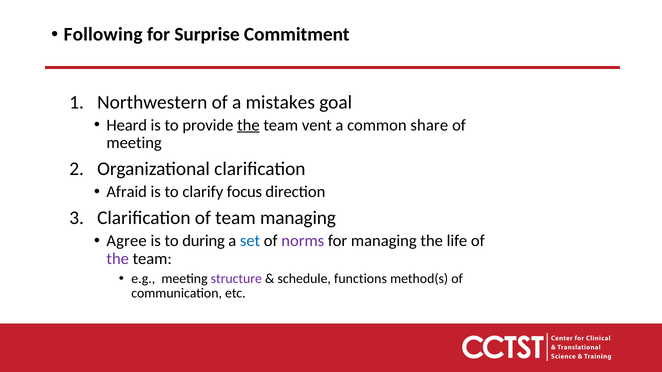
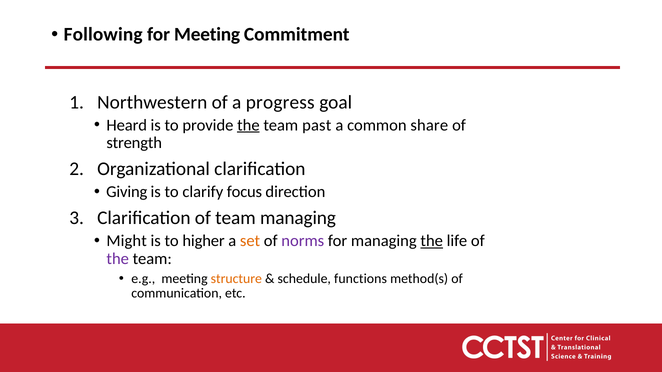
for Surprise: Surprise -> Meeting
mistakes: mistakes -> progress
vent: vent -> past
meeting at (134, 143): meeting -> strength
Afraid: Afraid -> Giving
Agree: Agree -> Might
during: during -> higher
set colour: blue -> orange
the at (432, 241) underline: none -> present
structure colour: purple -> orange
